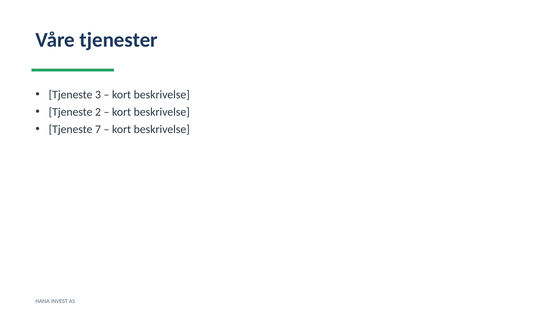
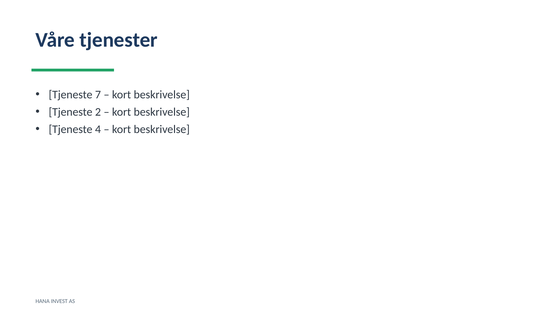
3: 3 -> 7
7: 7 -> 4
